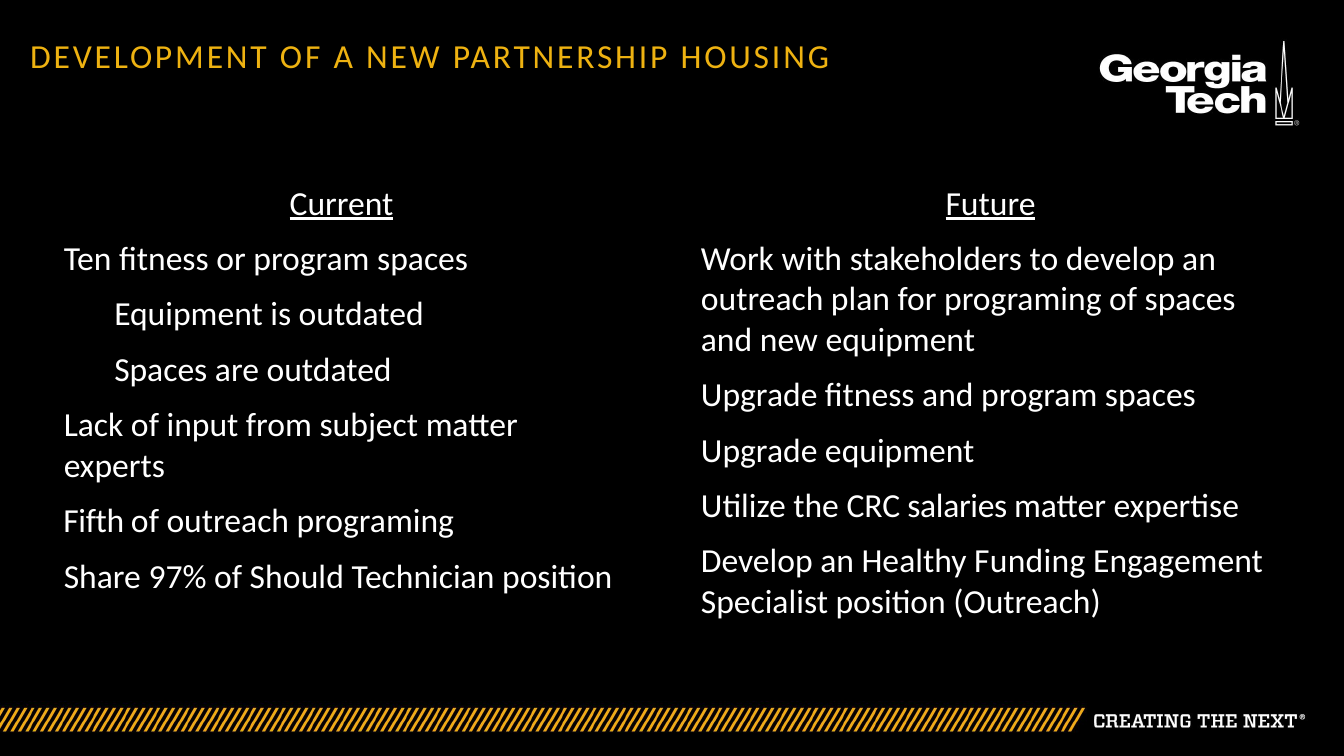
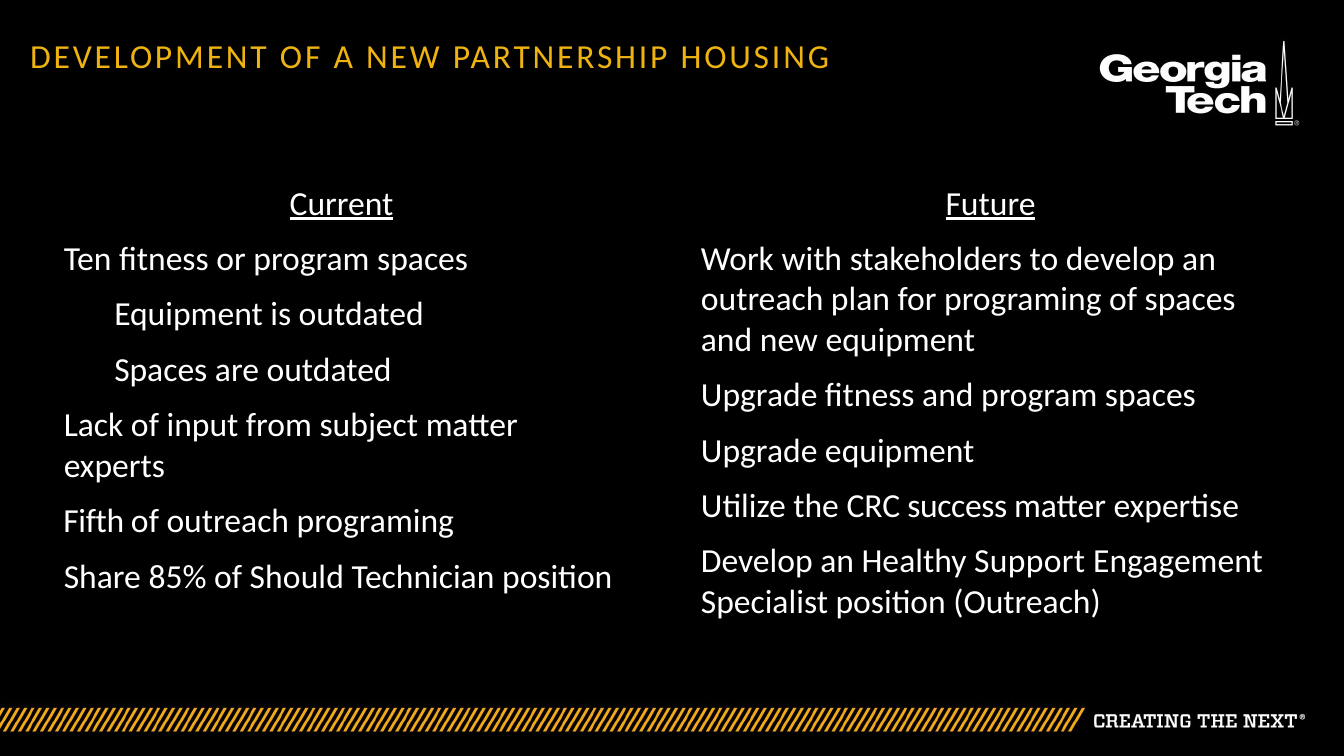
salaries: salaries -> success
Funding: Funding -> Support
97%: 97% -> 85%
